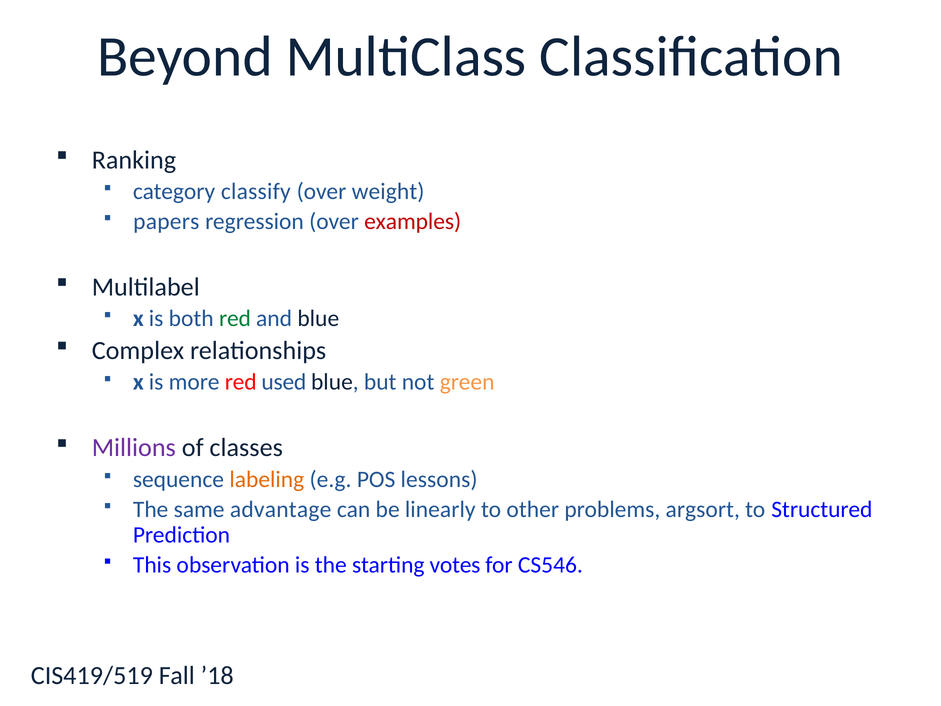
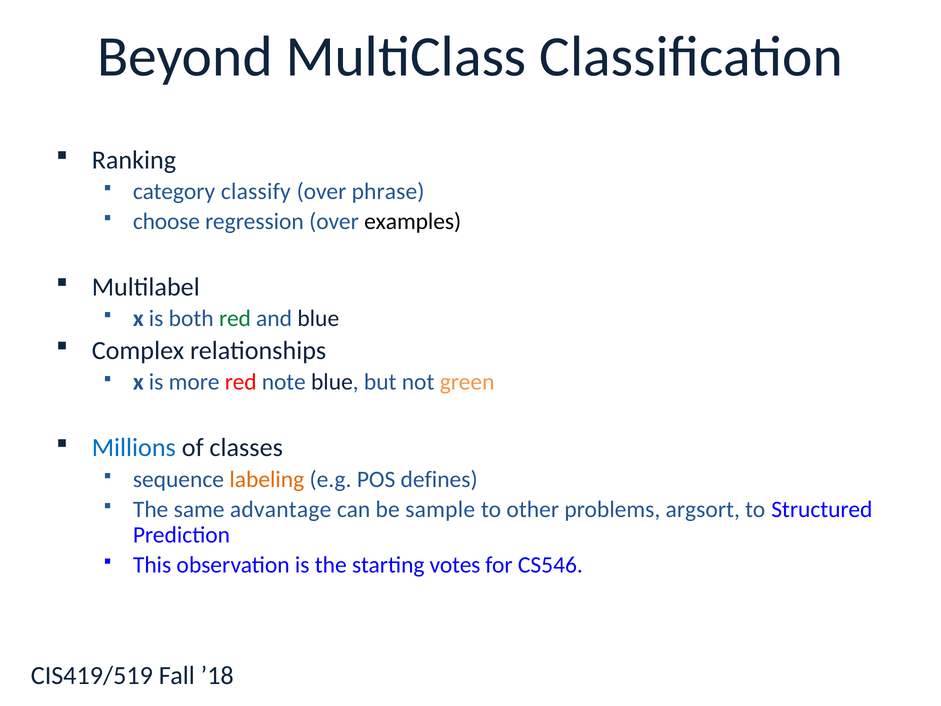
weight: weight -> phrase
papers: papers -> choose
examples colour: red -> black
used: used -> note
Millions colour: purple -> blue
lessons: lessons -> defines
linearly: linearly -> sample
